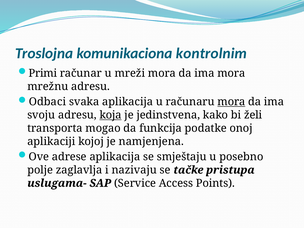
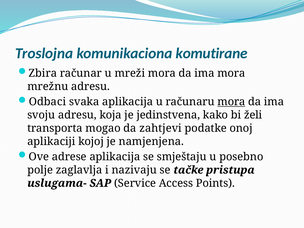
kontrolnim: kontrolnim -> komutirane
Primi: Primi -> Zbira
koja underline: present -> none
funkcija: funkcija -> zahtjevi
